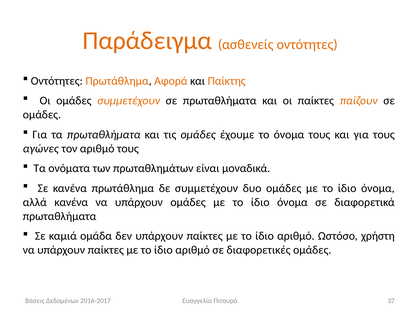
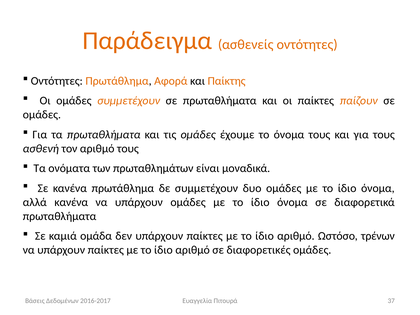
αγώνες: αγώνες -> ασθενή
χρήστη: χρήστη -> τρένων
